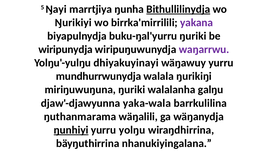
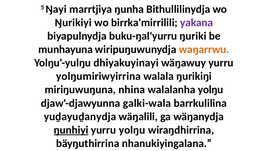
Bithullilinydja underline: present -> none
wiripunydja: wiripunydja -> munhayuna
waŋarrwu colour: purple -> orange
mundhurrwunydja: mundhurrwunydja -> yolŋumiriwyirrina
miriŋuwuŋuna ŋuriki: ŋuriki -> nhina
walalanha galŋu: galŋu -> yolŋu
yaka-wala: yaka-wala -> galki-wala
ŋuthanmarama: ŋuthanmarama -> yuḏayuḏanydja
